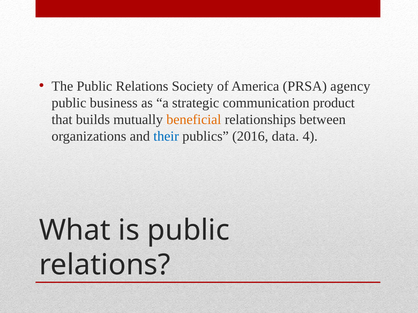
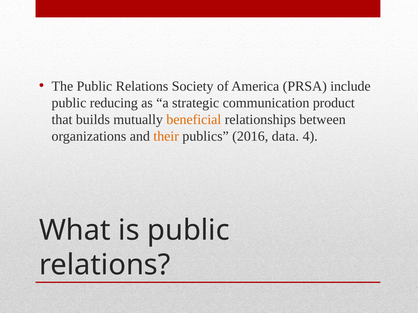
agency: agency -> include
business: business -> reducing
their colour: blue -> orange
